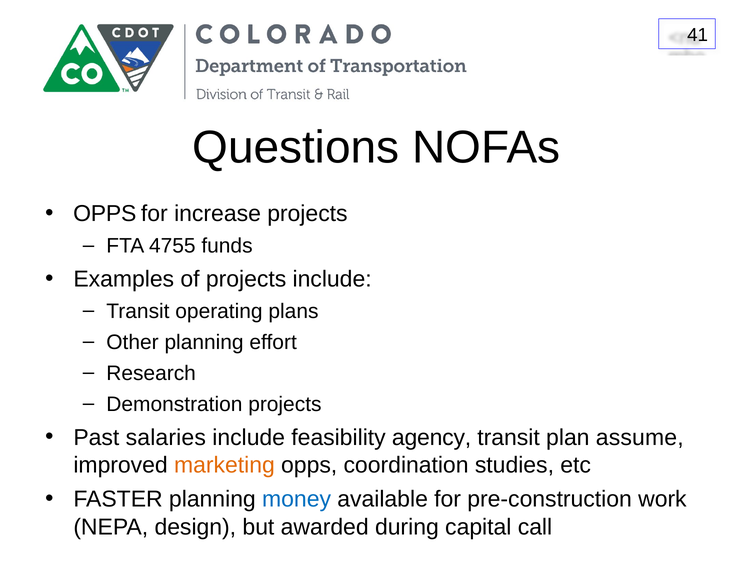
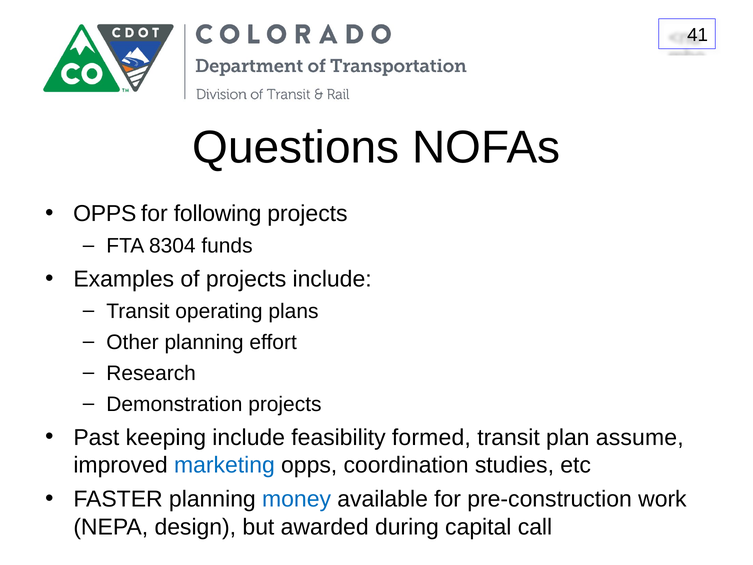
increase: increase -> following
4755: 4755 -> 8304
salaries: salaries -> keeping
agency: agency -> formed
marketing colour: orange -> blue
